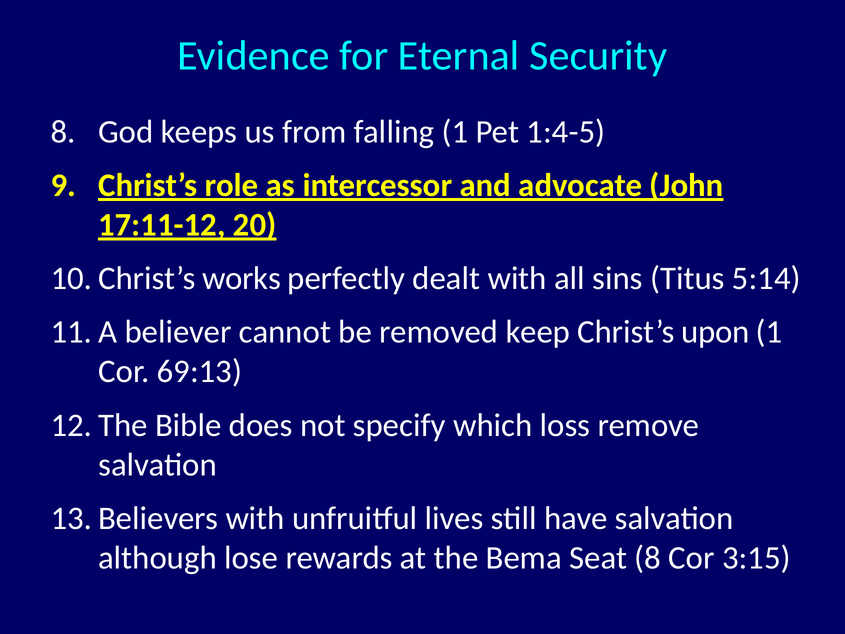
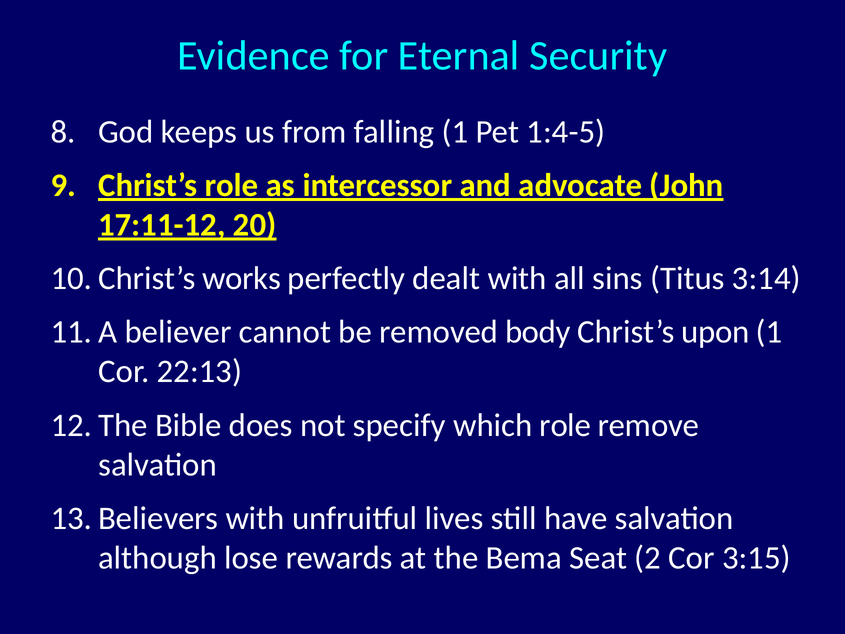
5:14: 5:14 -> 3:14
keep: keep -> body
69:13: 69:13 -> 22:13
which loss: loss -> role
Seat 8: 8 -> 2
